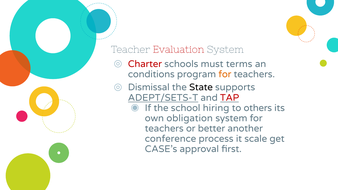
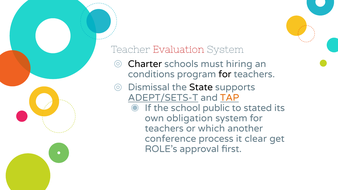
Charter colour: red -> black
terms: terms -> hiring
for at (225, 74) colour: orange -> black
TAP colour: red -> orange
hiring: hiring -> public
others: others -> stated
better: better -> which
scale: scale -> clear
CASE’s: CASE’s -> ROLE’s
